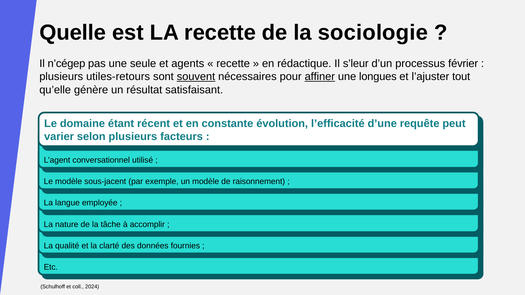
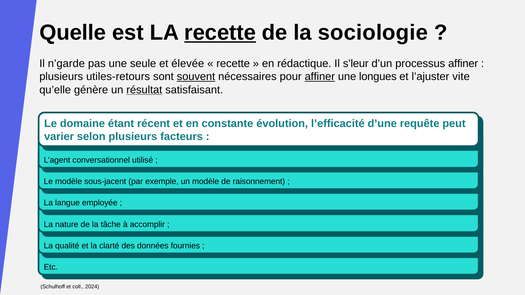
recette at (220, 33) underline: none -> present
n’cégep: n’cégep -> n’garde
agents: agents -> élevée
processus février: février -> affiner
tout: tout -> vite
résultat underline: none -> present
